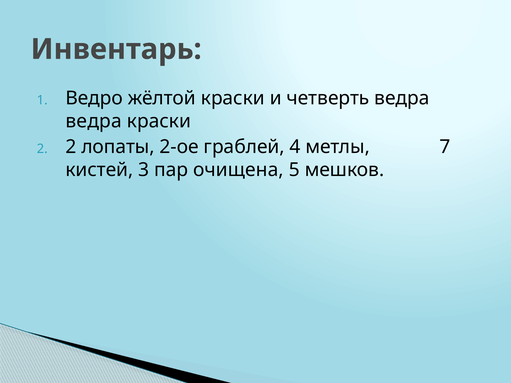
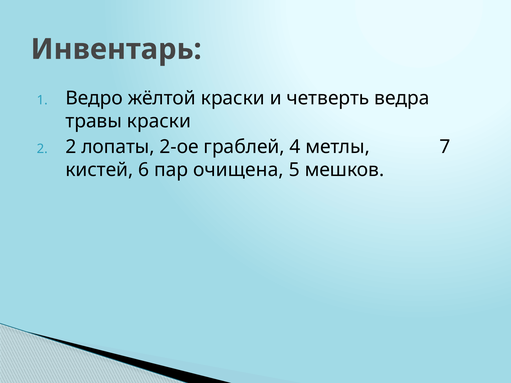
ведра at (94, 121): ведра -> травы
3: 3 -> 6
